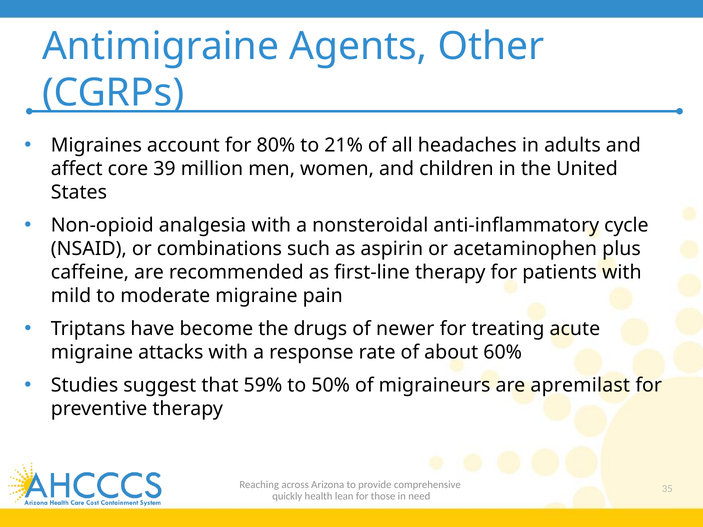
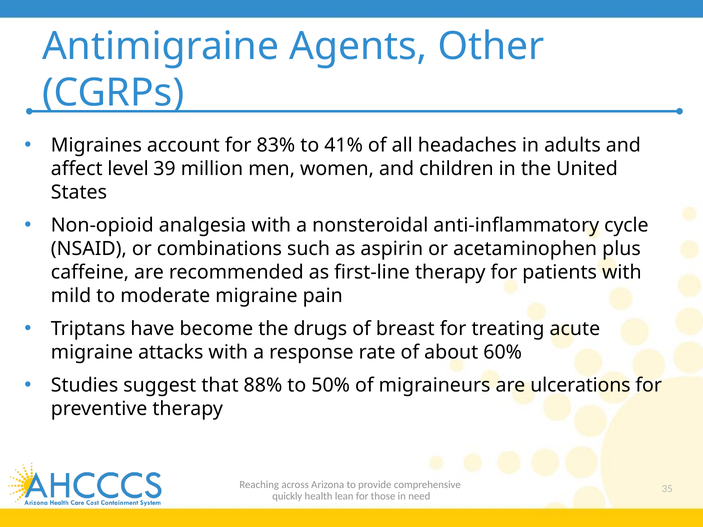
80%: 80% -> 83%
21%: 21% -> 41%
core: core -> level
newer: newer -> breast
59%: 59% -> 88%
apremilast: apremilast -> ulcerations
